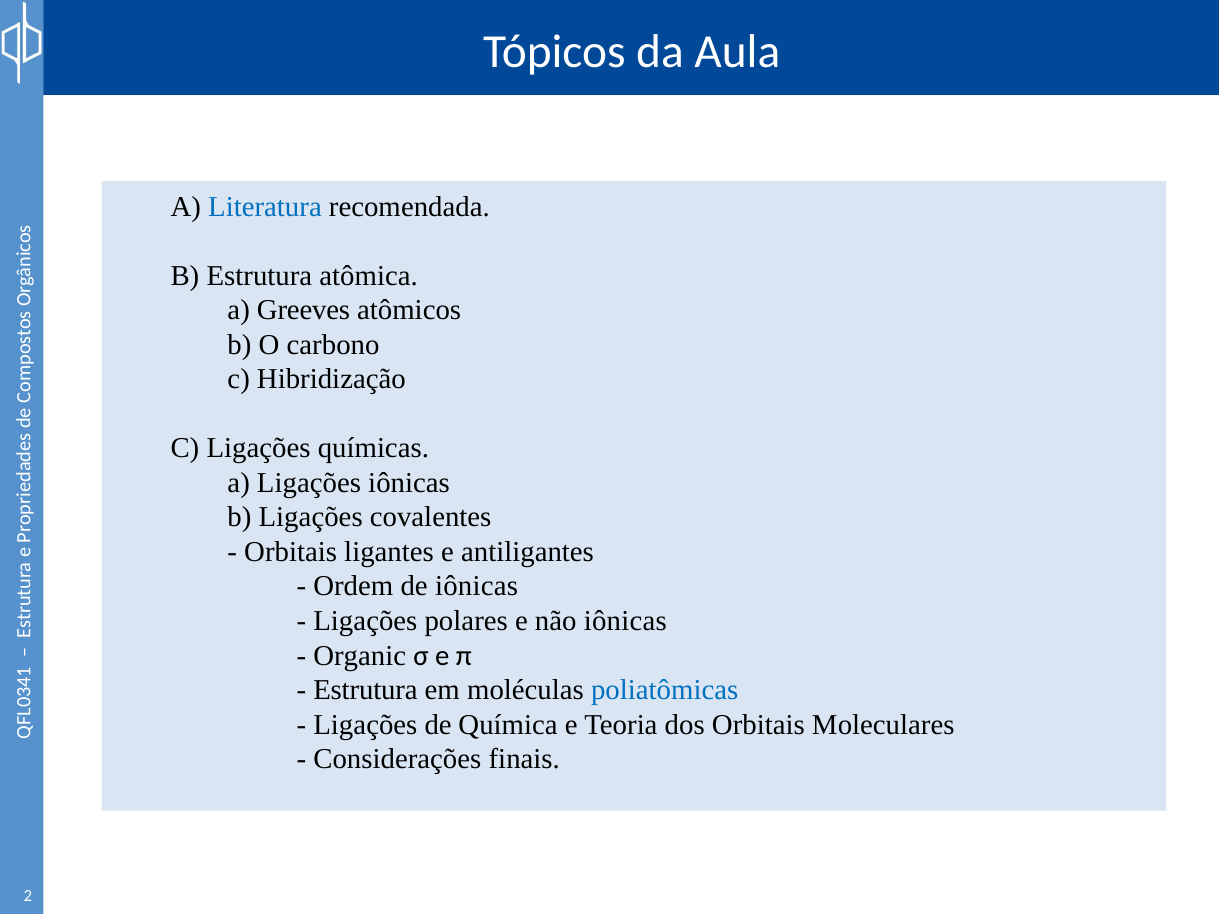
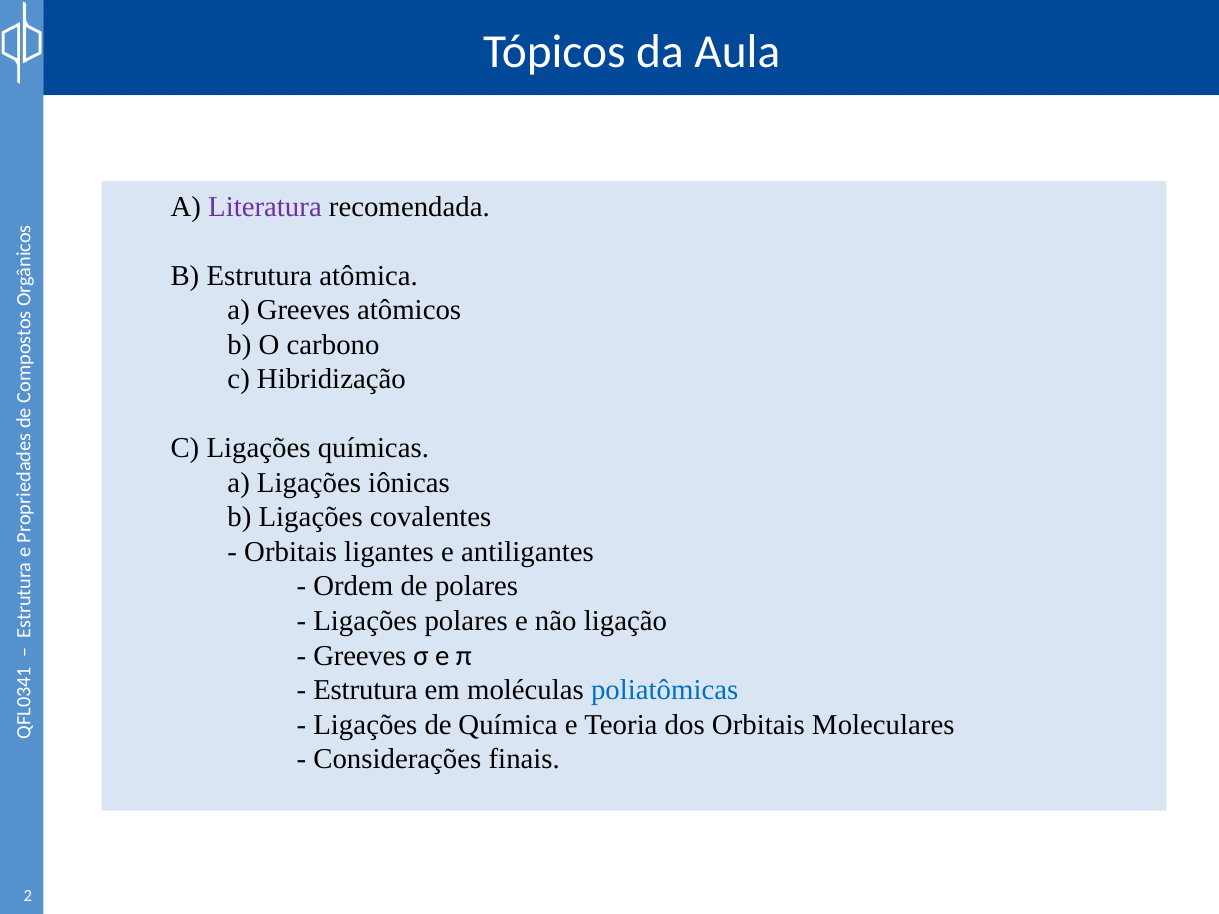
Literatura colour: blue -> purple
de iônicas: iônicas -> polares
não iônicas: iônicas -> ligação
Organic at (360, 656): Organic -> Greeves
